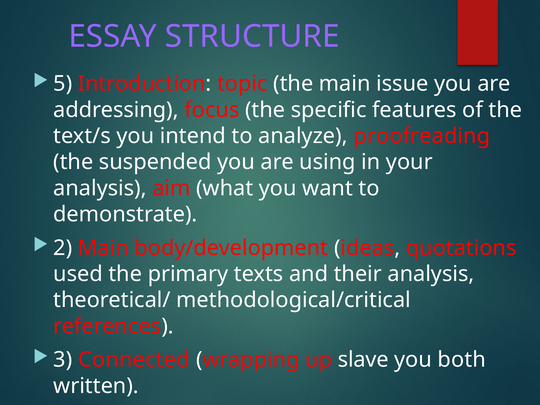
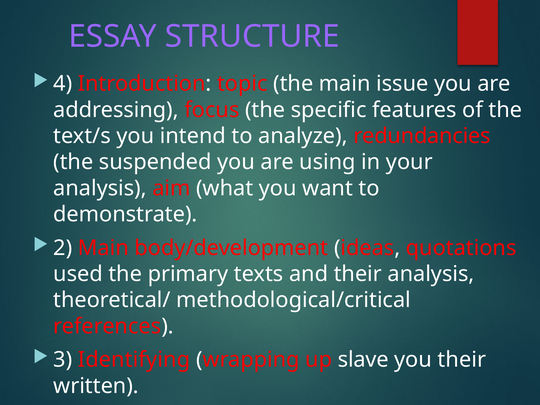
5: 5 -> 4
proofreading: proofreading -> redundancies
Connected: Connected -> Identifying
you both: both -> their
